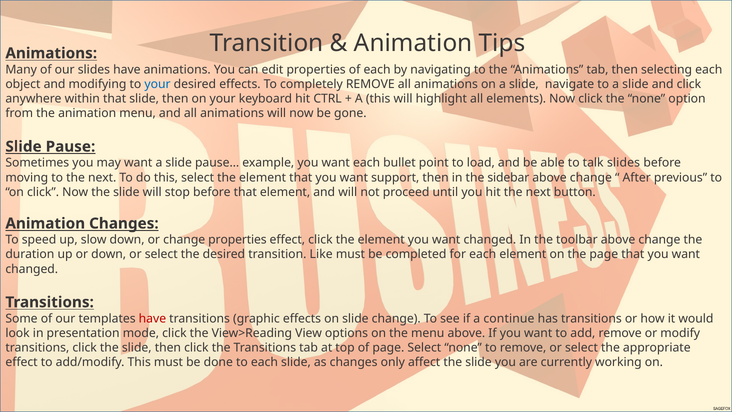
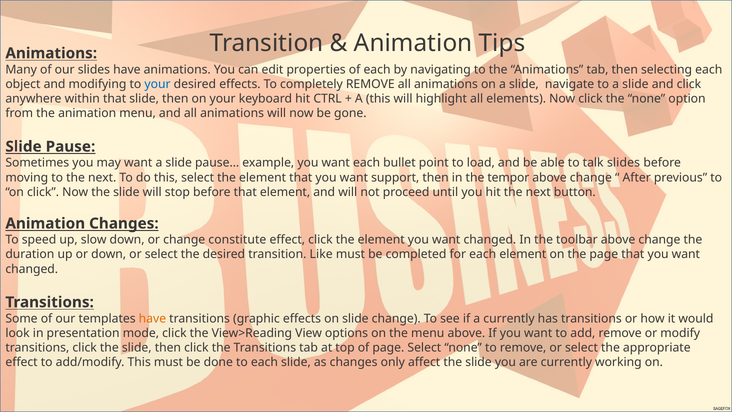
sidebar: sidebar -> tempor
change properties: properties -> constitute
have at (152, 318) colour: red -> orange
a continue: continue -> currently
